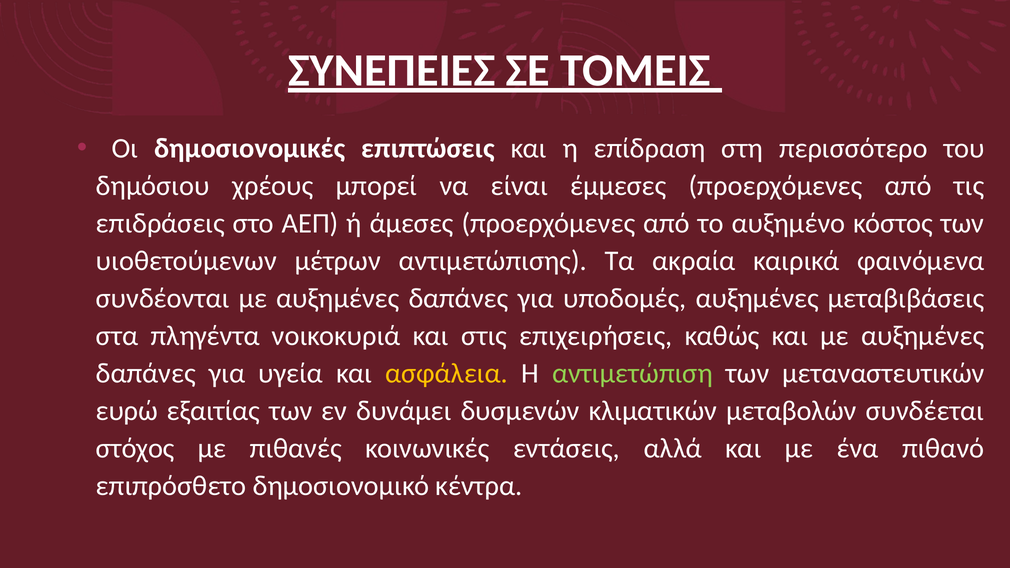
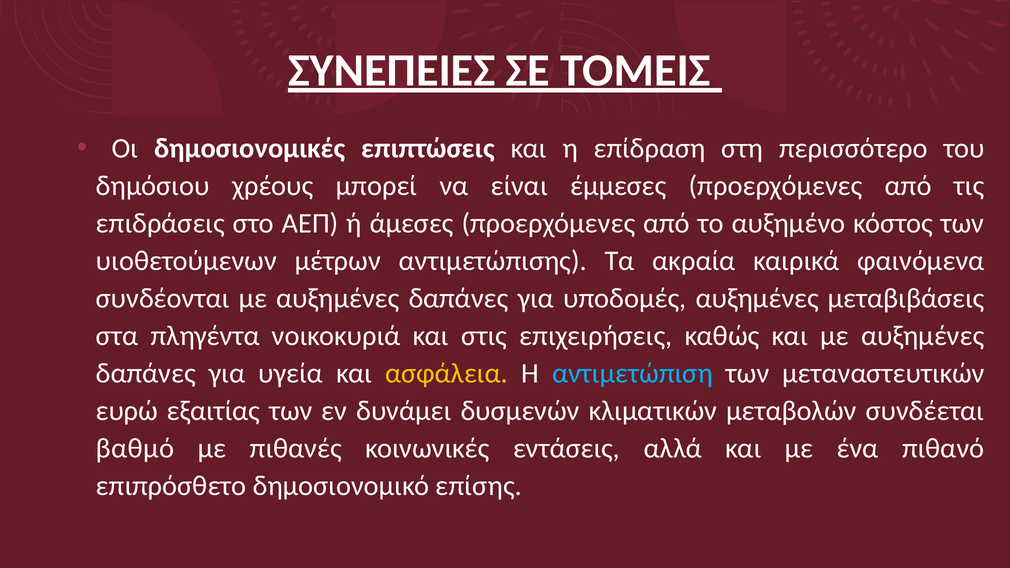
αντιμετώπιση colour: light green -> light blue
στόχος: στόχος -> βαθμό
κέντρα: κέντρα -> επίσης
